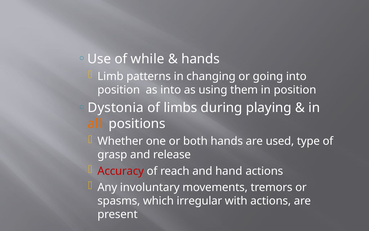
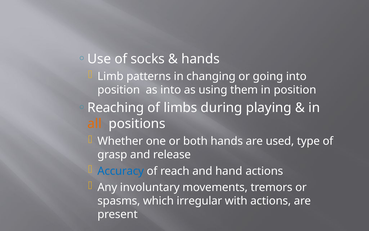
while: while -> socks
Dystonia: Dystonia -> Reaching
Accuracy colour: red -> blue
